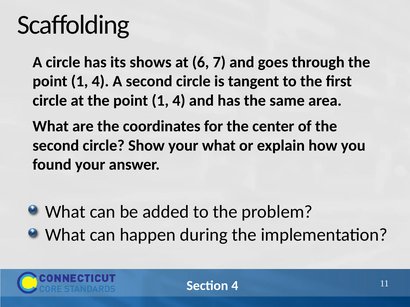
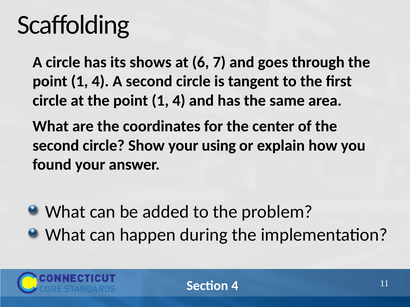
your what: what -> using
